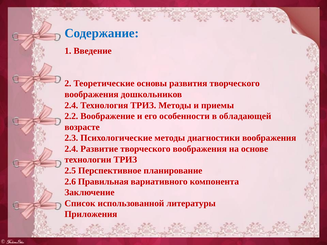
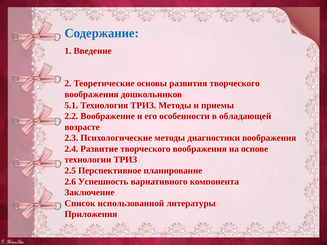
2.4 at (71, 105): 2.4 -> 5.1
Правильная: Правильная -> Успешность
